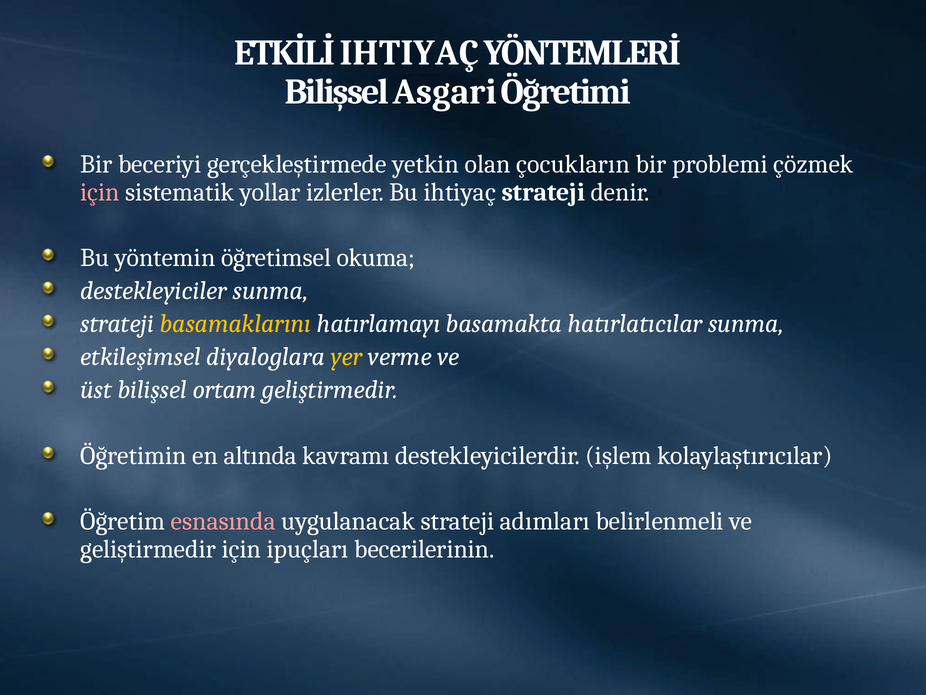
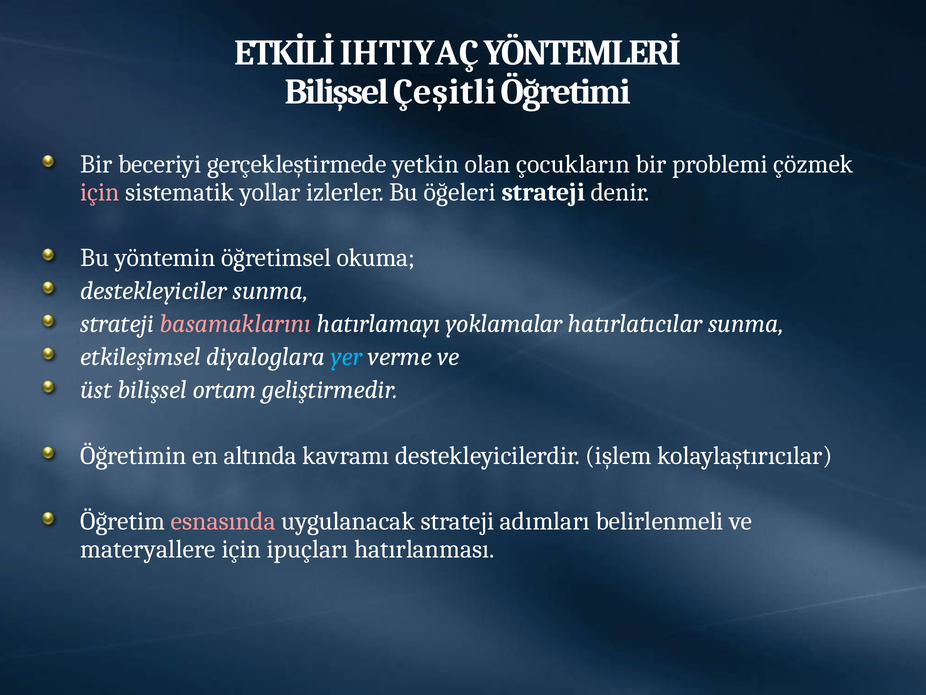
Asgari: Asgari -> Çeşitli
Bu ihtiyaç: ihtiyaç -> öğeleri
basamaklarını colour: yellow -> pink
basamakta: basamakta -> yoklamalar
yer colour: yellow -> light blue
geliştirmedir at (148, 549): geliştirmedir -> materyallere
becerilerinin: becerilerinin -> hatırlanması
